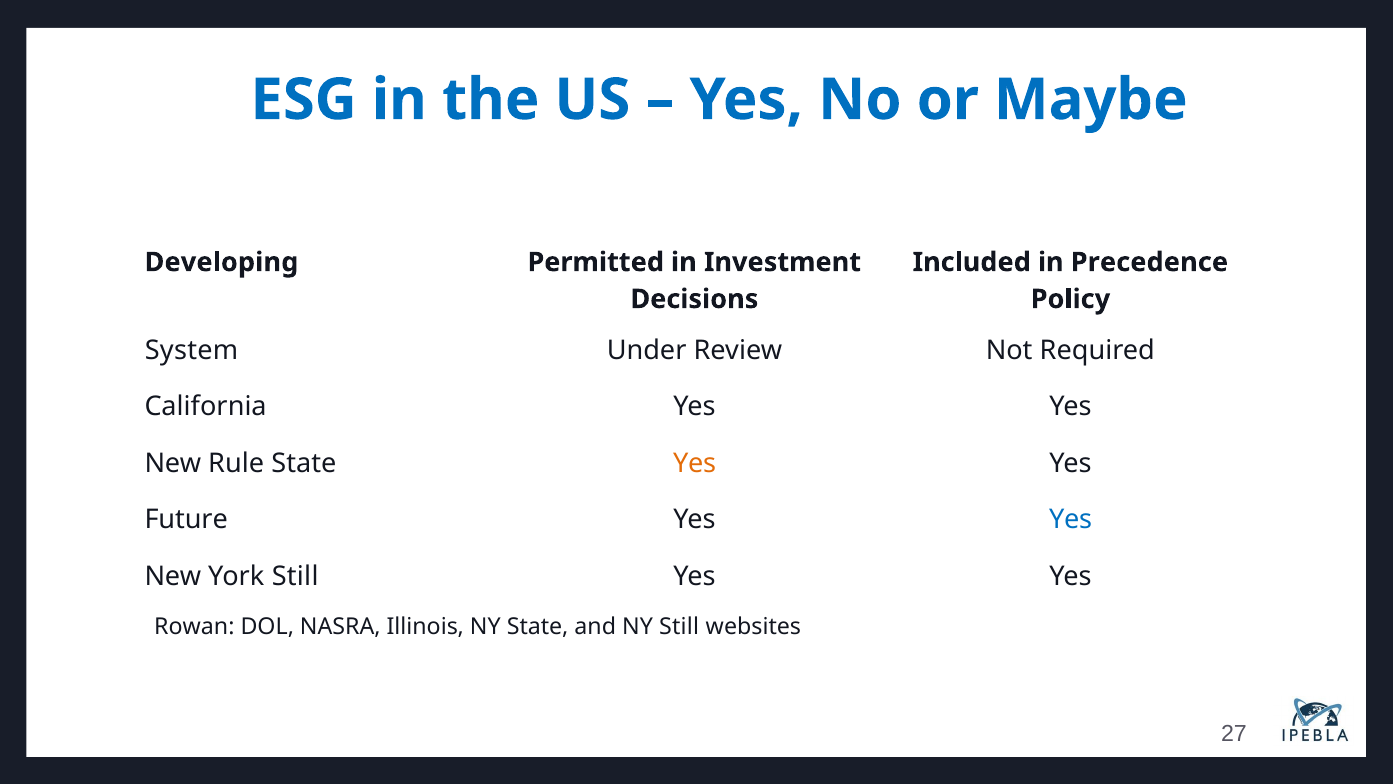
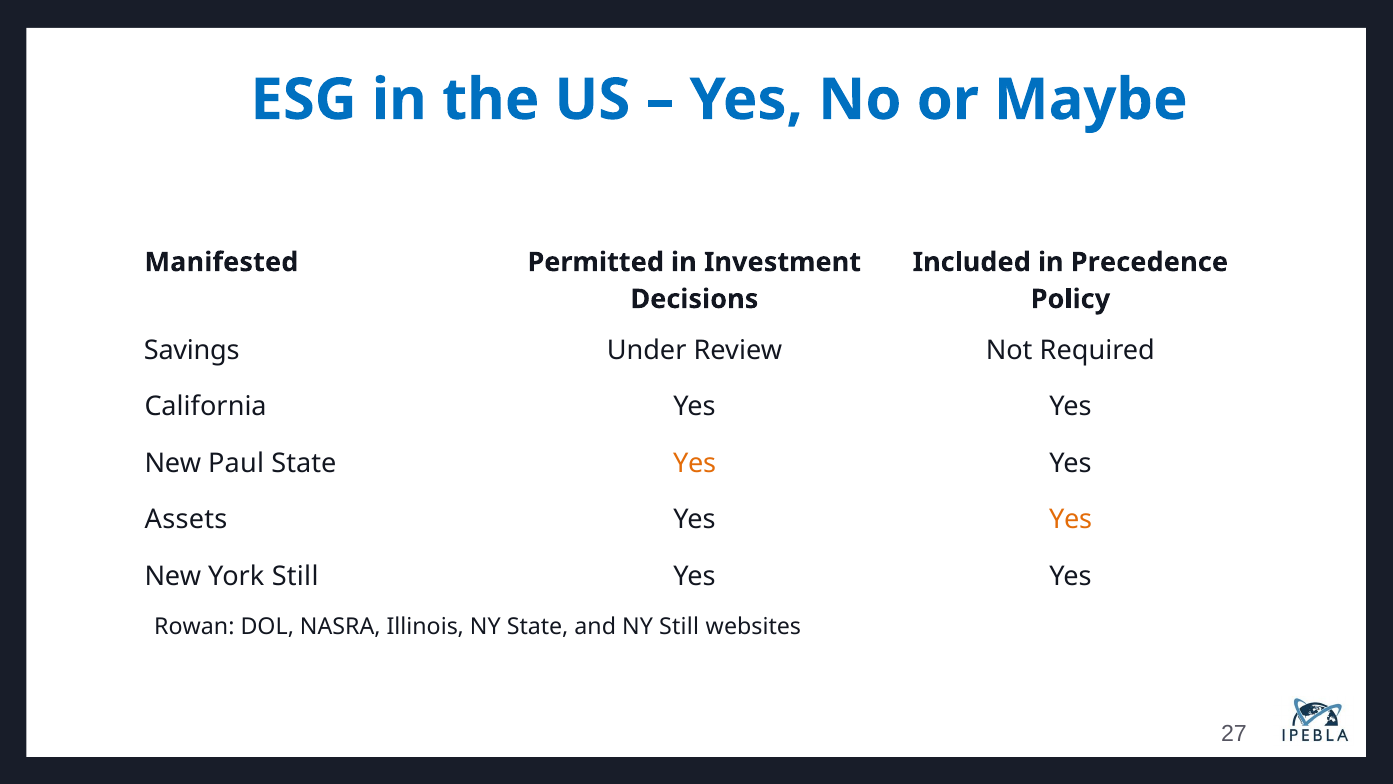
Developing: Developing -> Manifested
System: System -> Savings
Rule: Rule -> Paul
Future: Future -> Assets
Yes at (1071, 519) colour: blue -> orange
